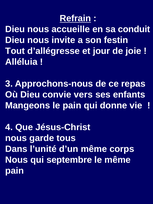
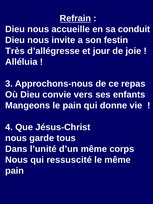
Tout: Tout -> Très
septembre: septembre -> ressuscité
